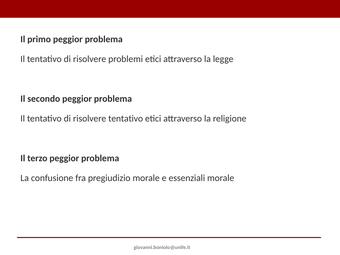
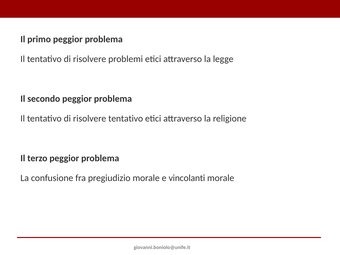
essenziali: essenziali -> vincolanti
